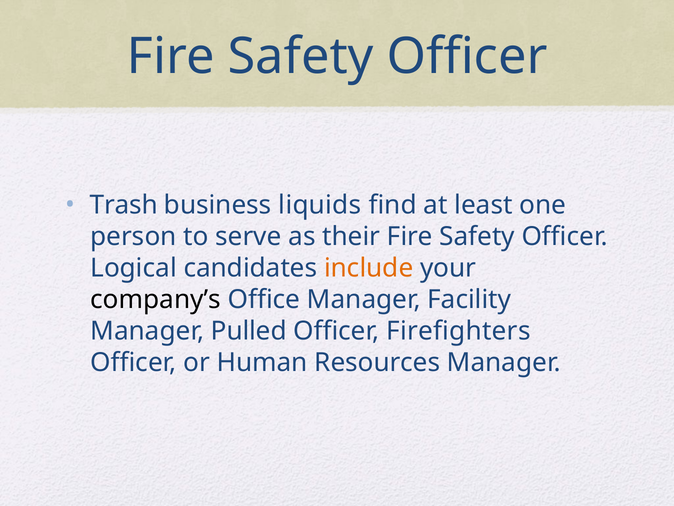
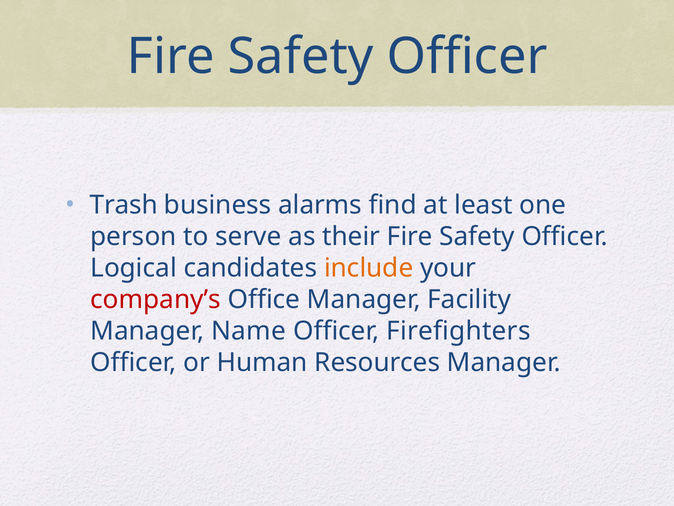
liquids: liquids -> alarms
company’s colour: black -> red
Pulled: Pulled -> Name
